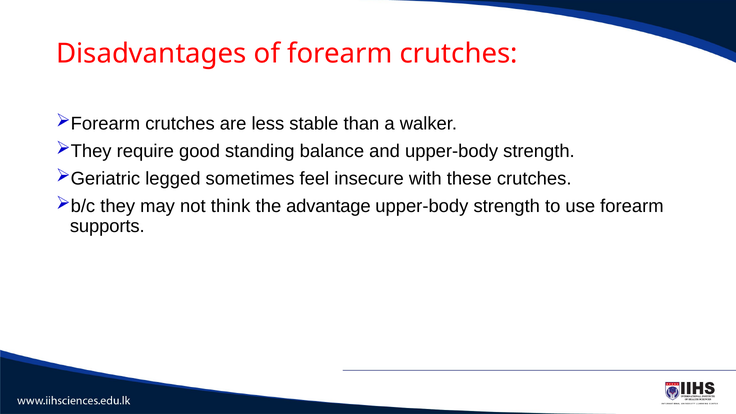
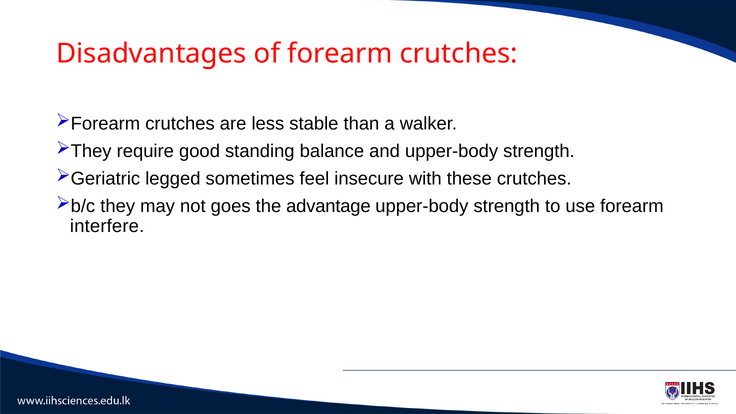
think: think -> goes
supports: supports -> interfere
